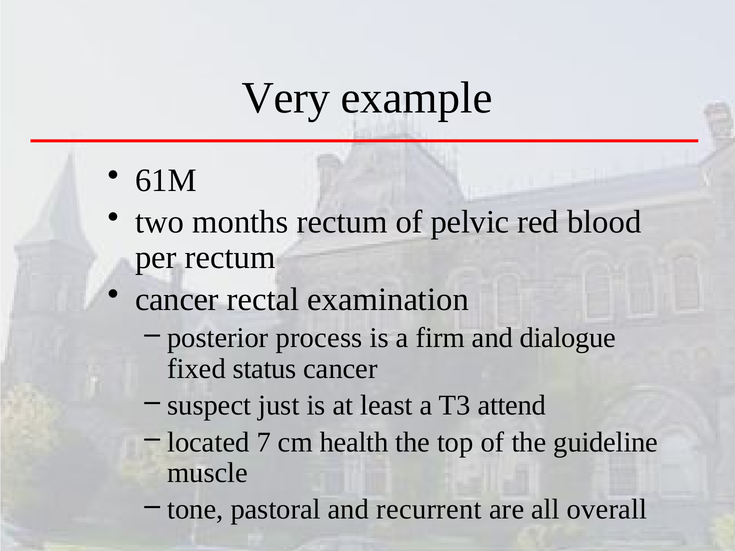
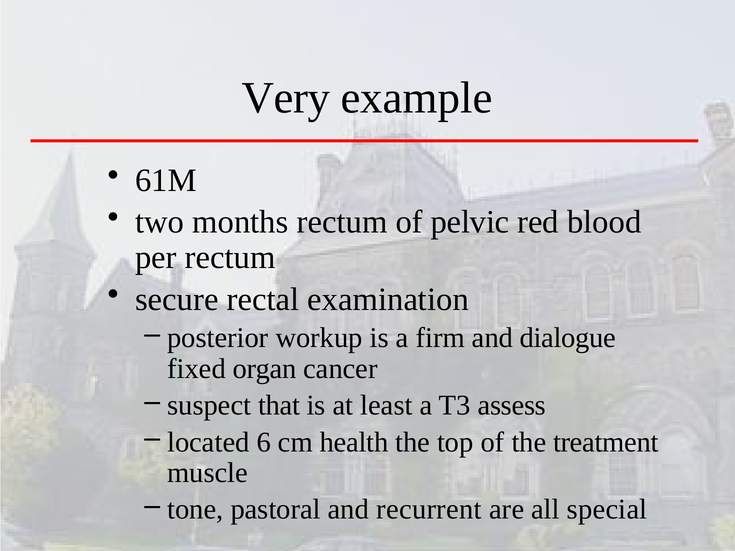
cancer at (177, 299): cancer -> secure
process: process -> workup
status: status -> organ
just: just -> that
attend: attend -> assess
7: 7 -> 6
guideline: guideline -> treatment
overall: overall -> special
